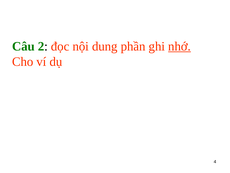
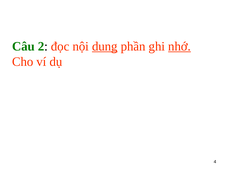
dung underline: none -> present
